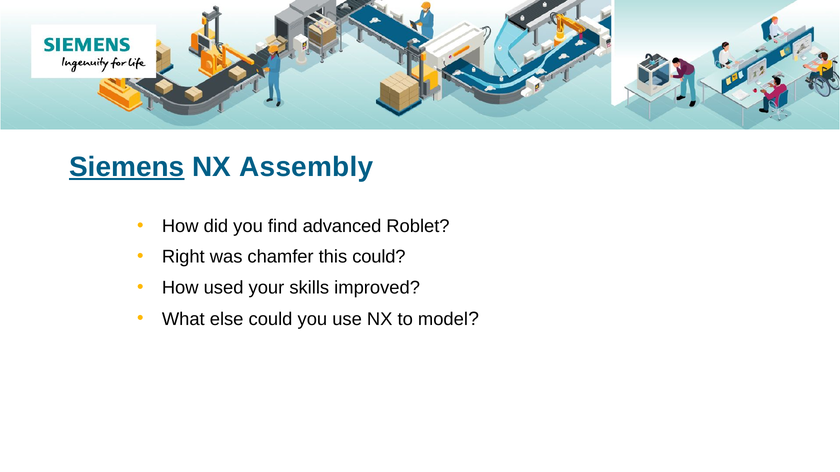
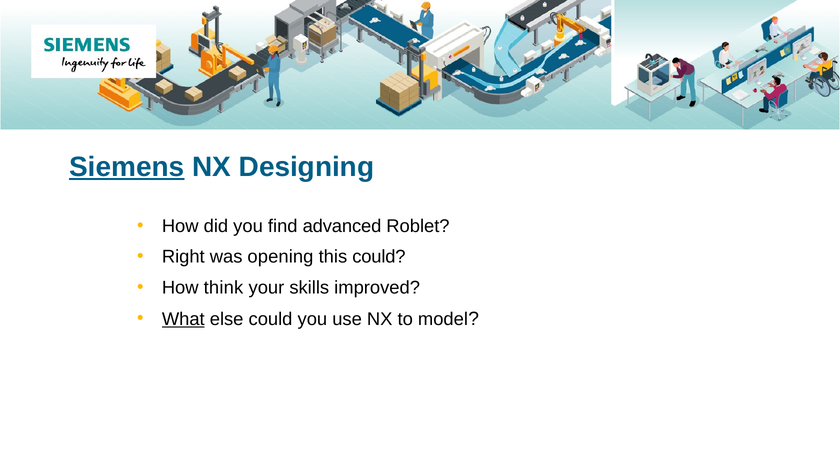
Assembly: Assembly -> Designing
chamfer: chamfer -> opening
used: used -> think
What underline: none -> present
